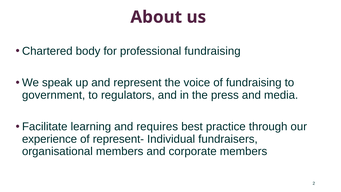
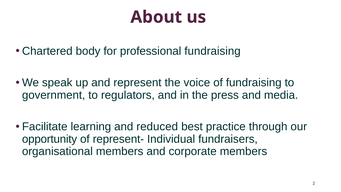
requires: requires -> reduced
experience: experience -> opportunity
